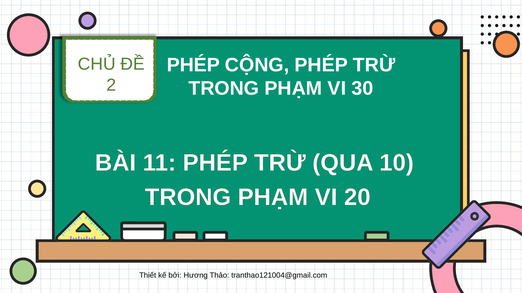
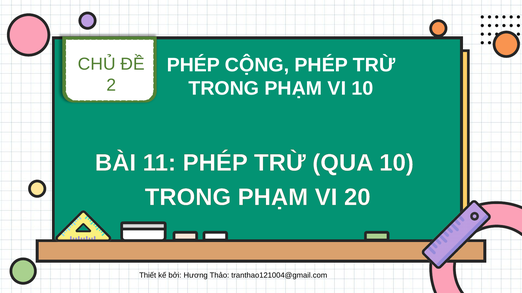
VI 30: 30 -> 10
